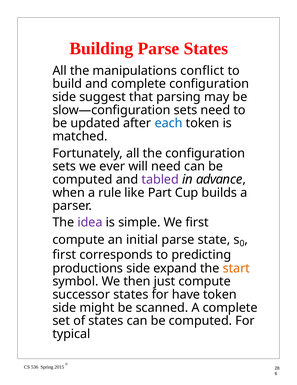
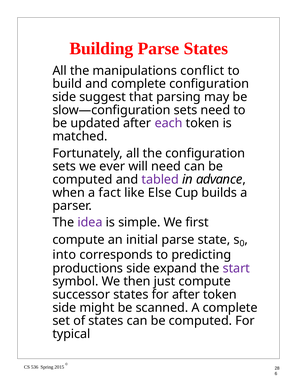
each colour: blue -> purple
rule: rule -> fact
Part: Part -> Else
first at (64, 254): first -> into
start colour: orange -> purple
for have: have -> after
